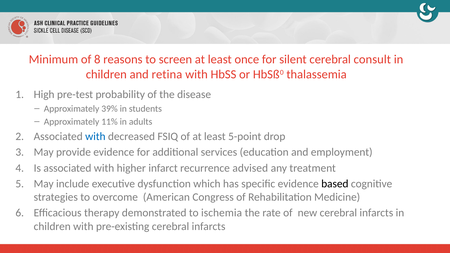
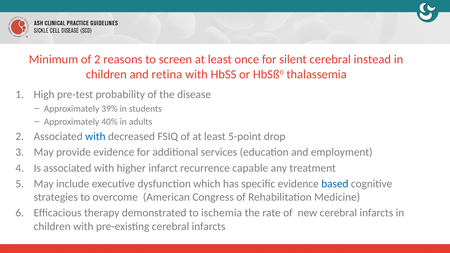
of 8: 8 -> 2
consult: consult -> instead
11%: 11% -> 40%
advised: advised -> capable
based colour: black -> blue
